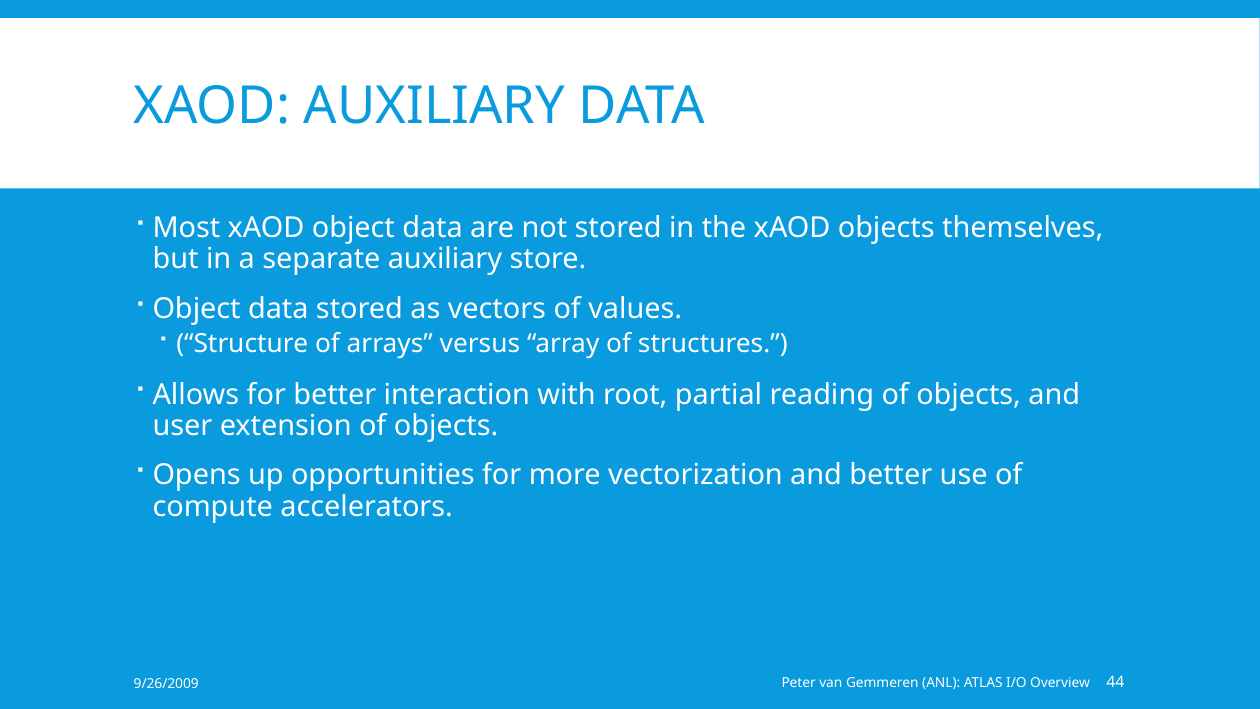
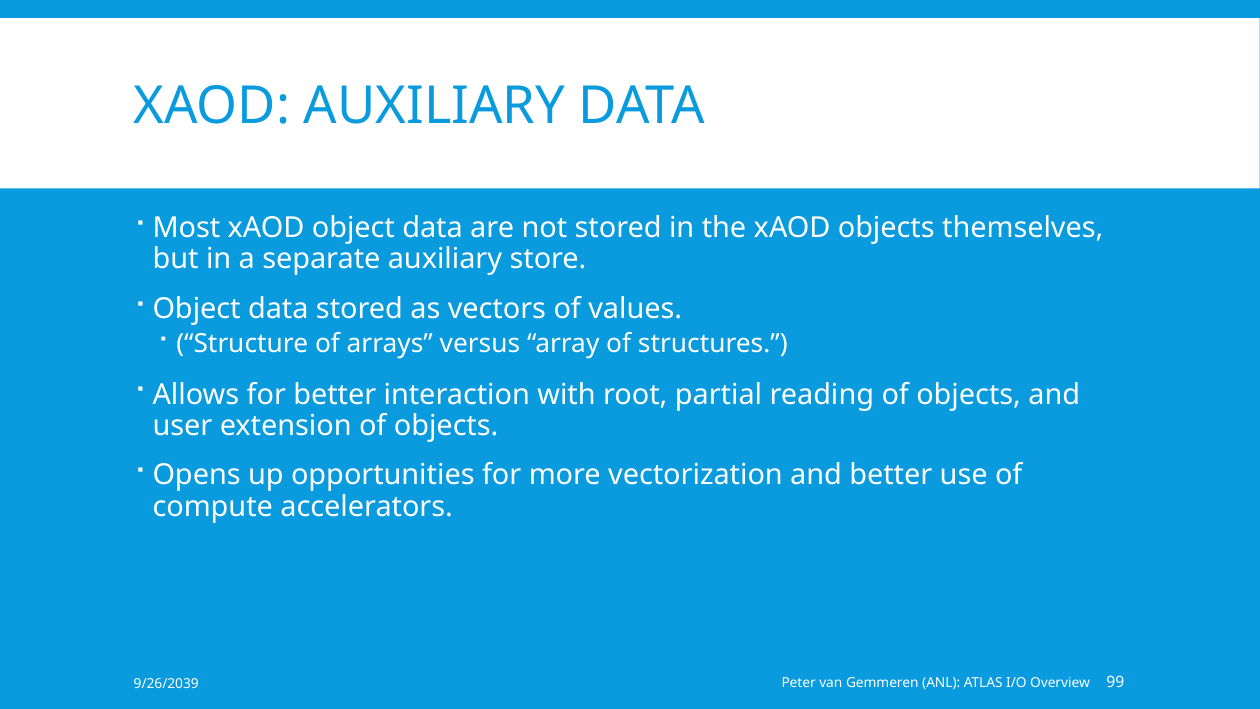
44: 44 -> 99
9/26/2009: 9/26/2009 -> 9/26/2039
